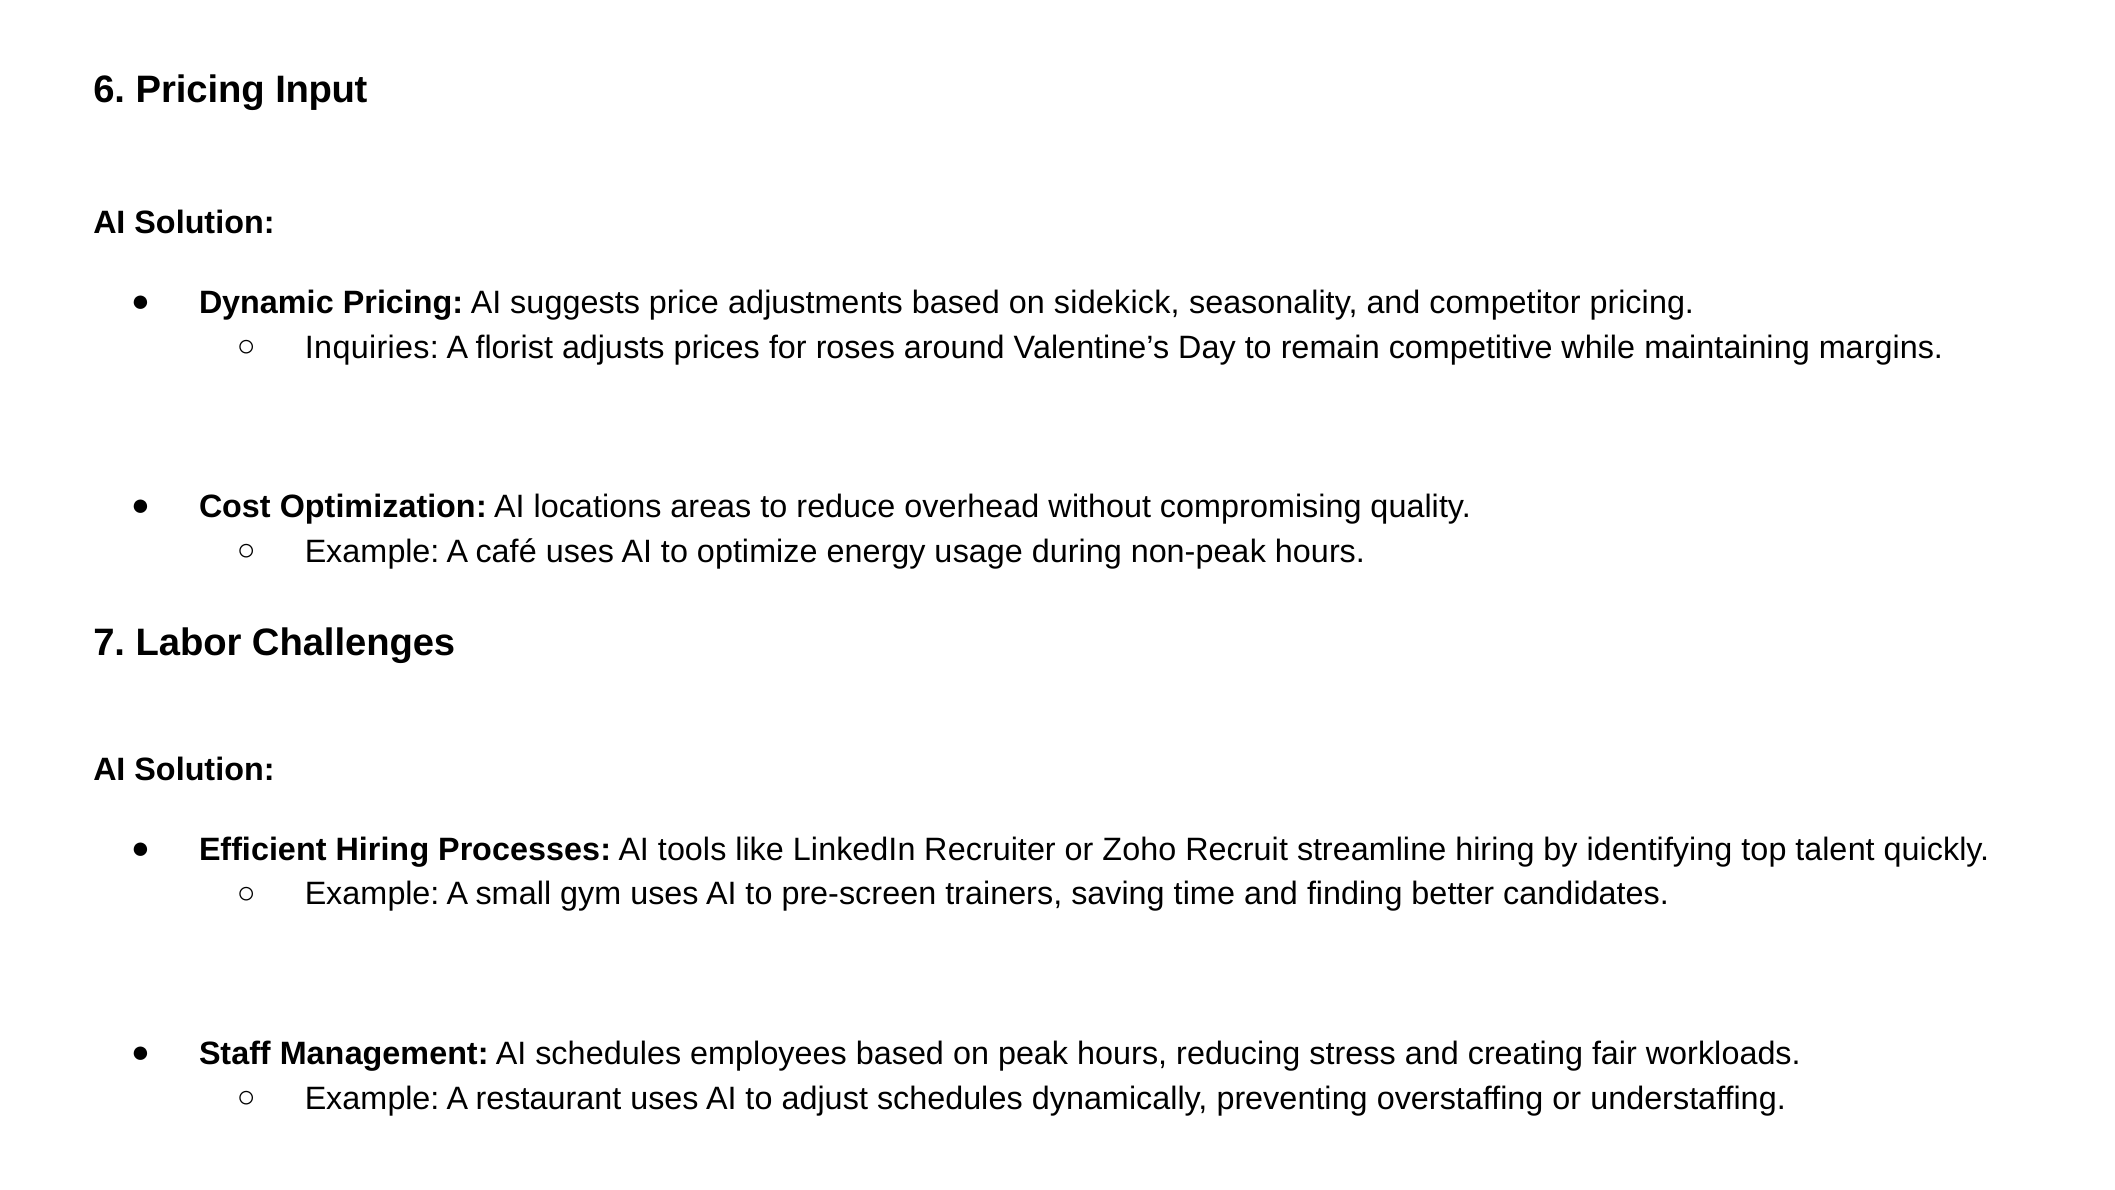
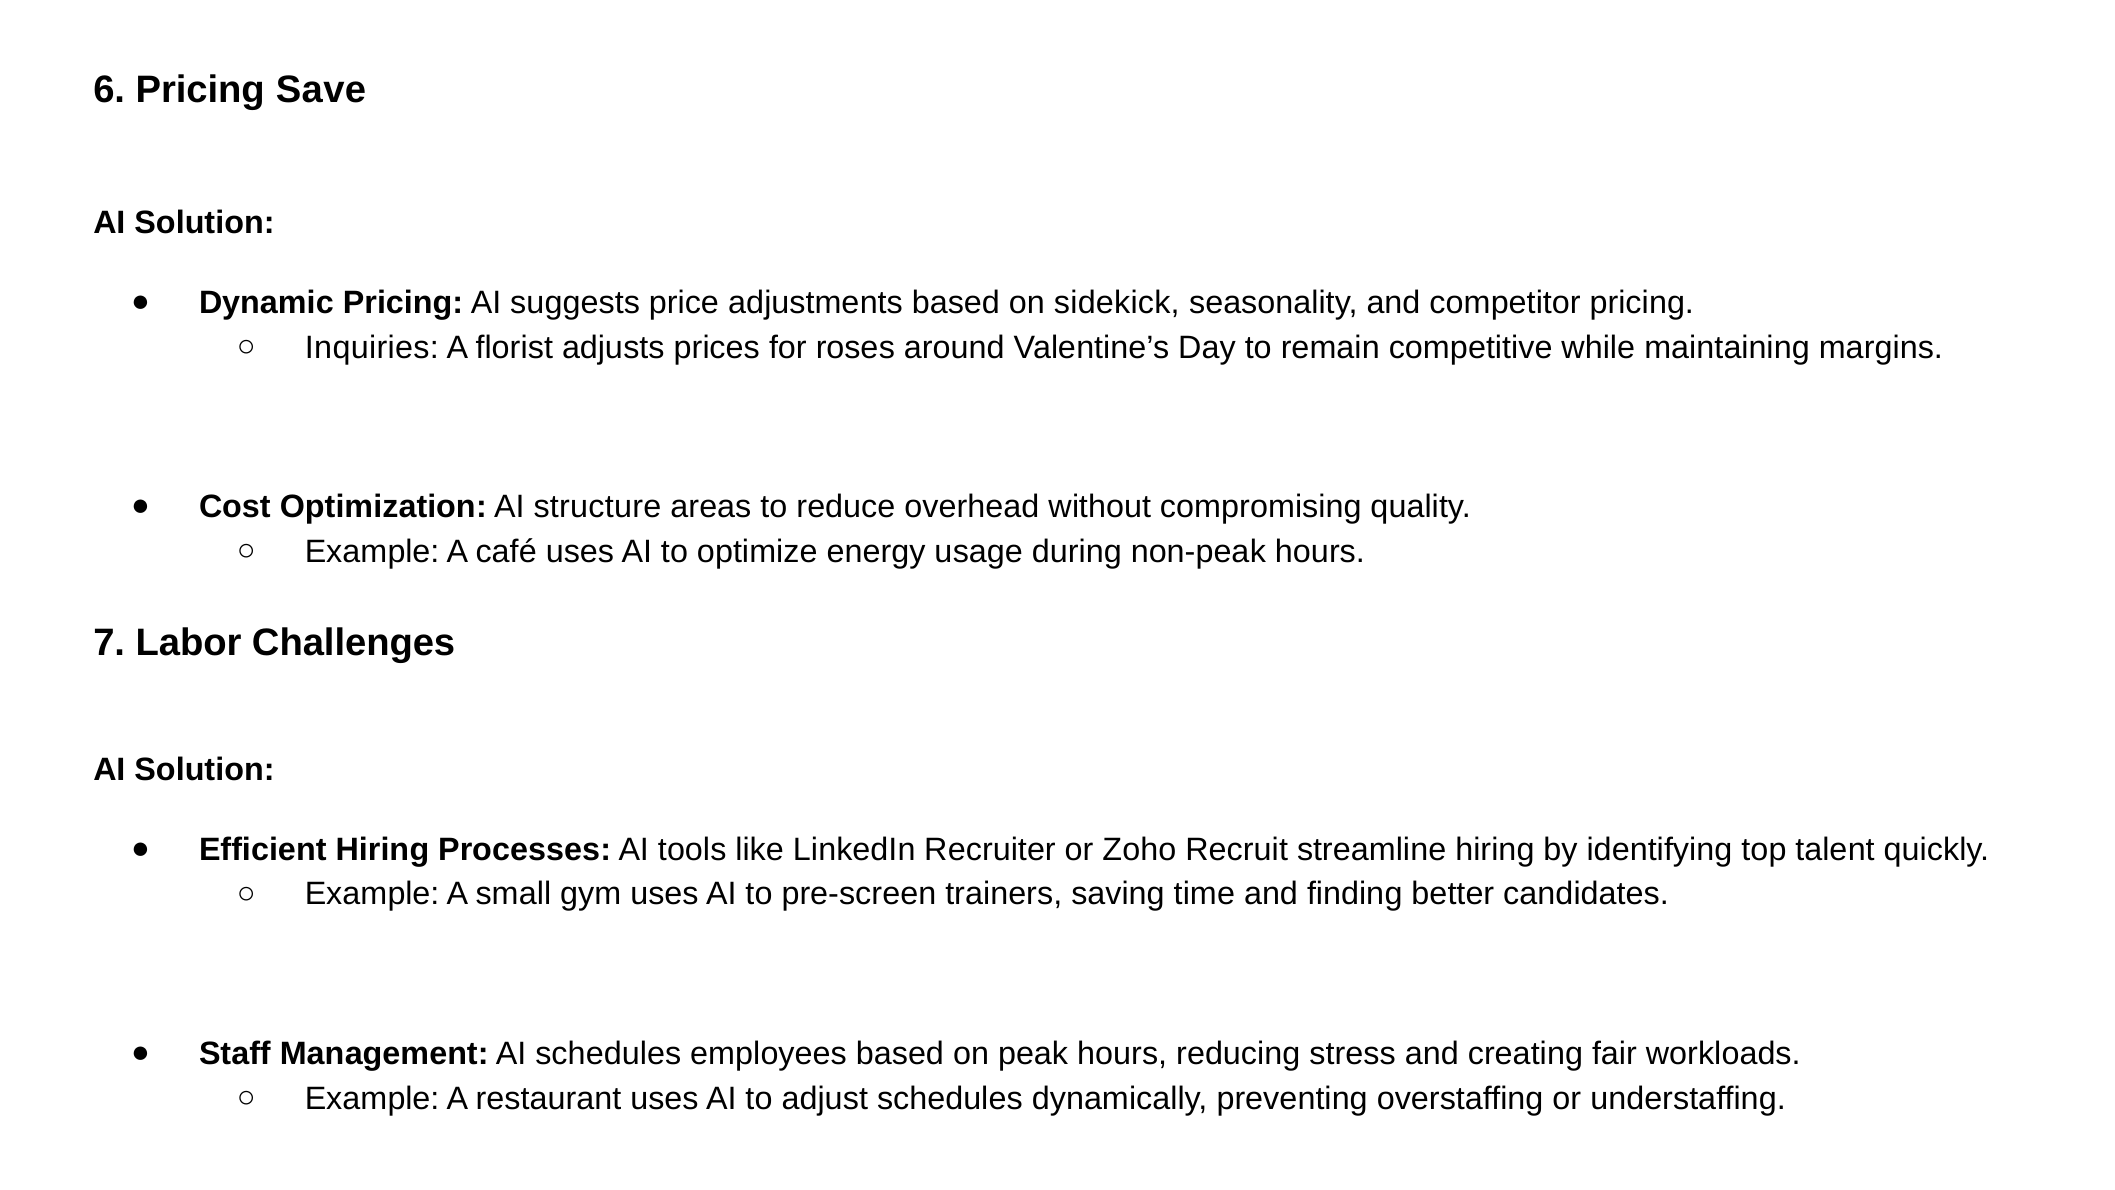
Input: Input -> Save
locations: locations -> structure
